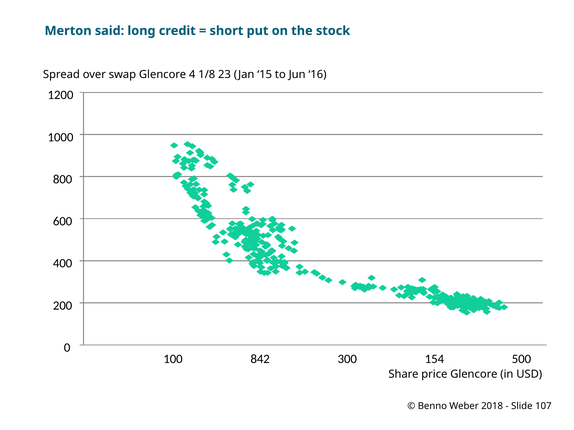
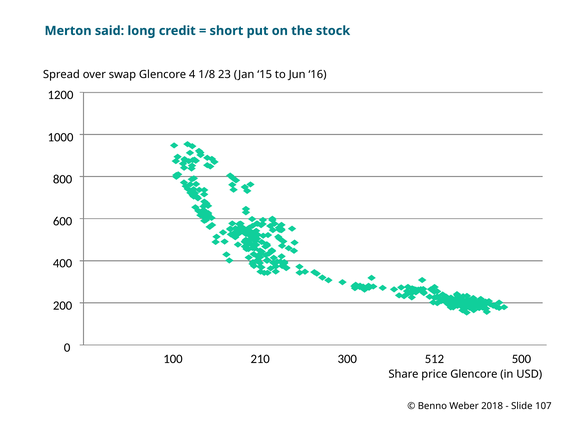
842: 842 -> 210
154: 154 -> 512
